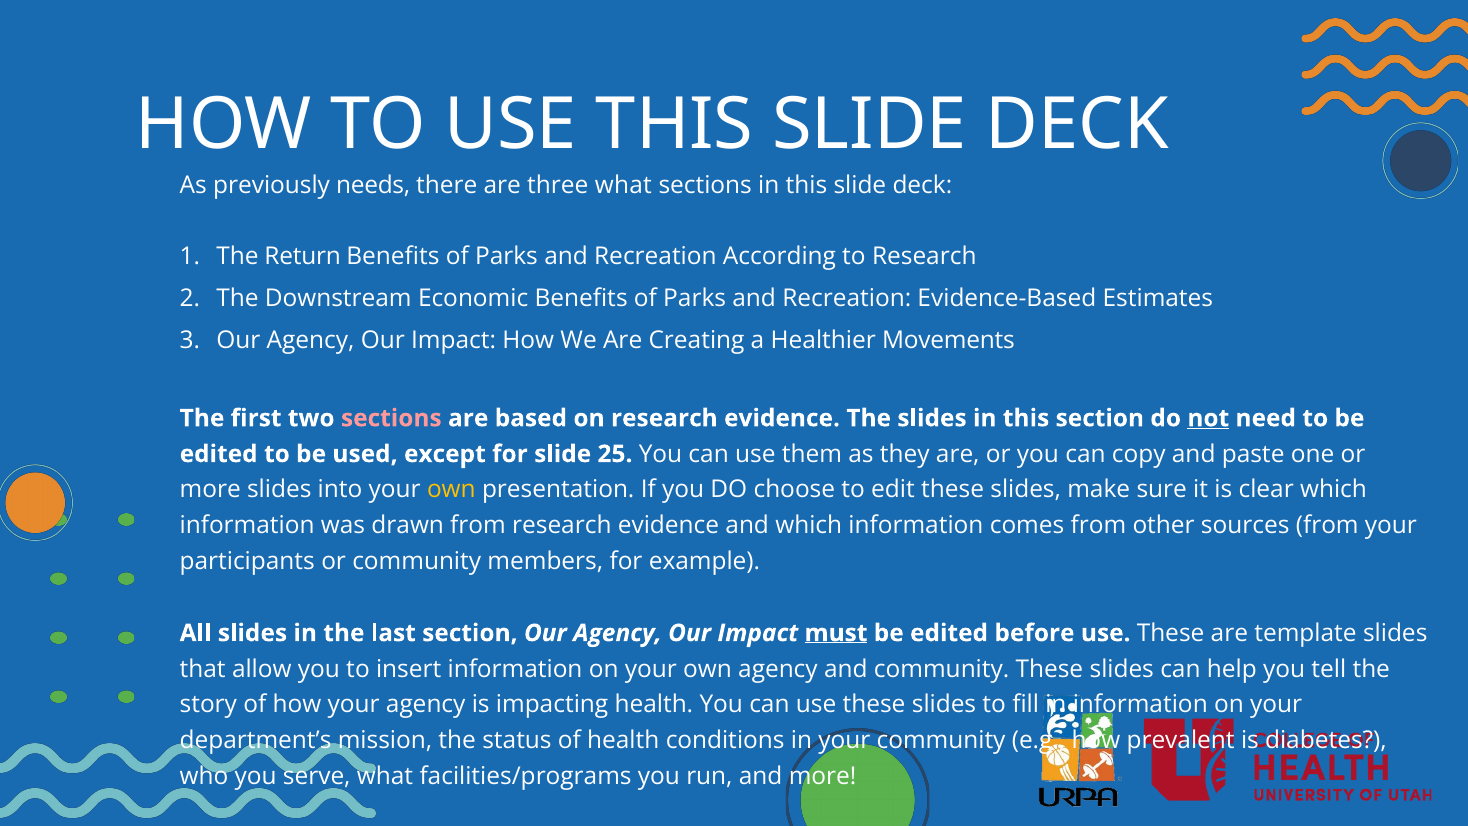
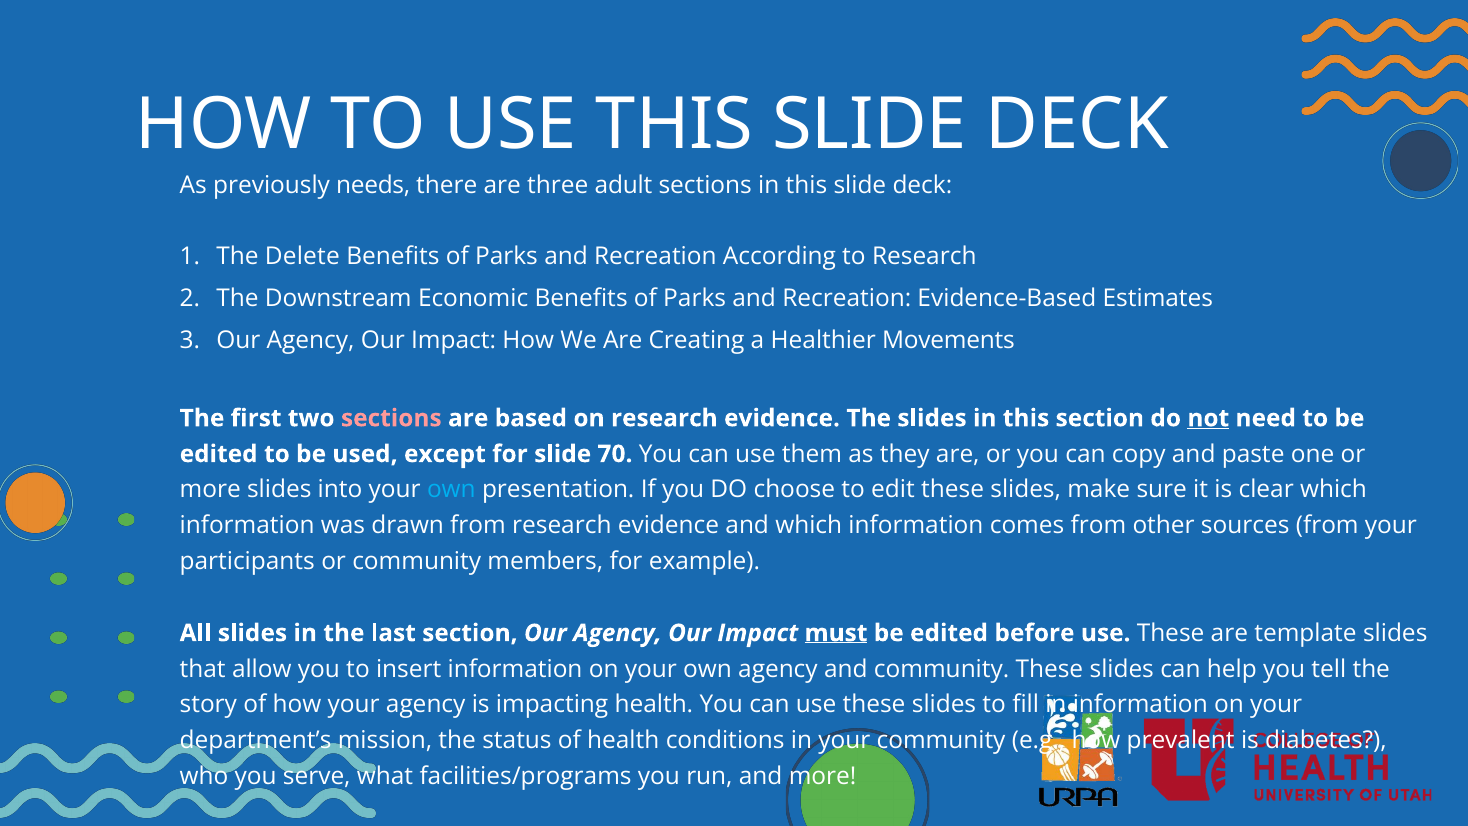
three what: what -> adult
Return: Return -> Delete
25: 25 -> 70
own at (451, 490) colour: yellow -> light blue
